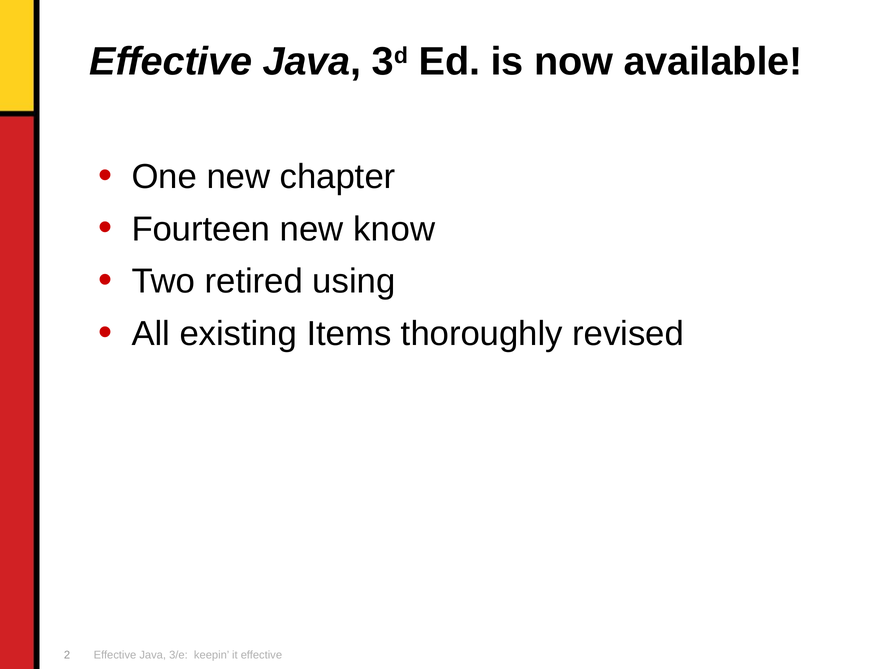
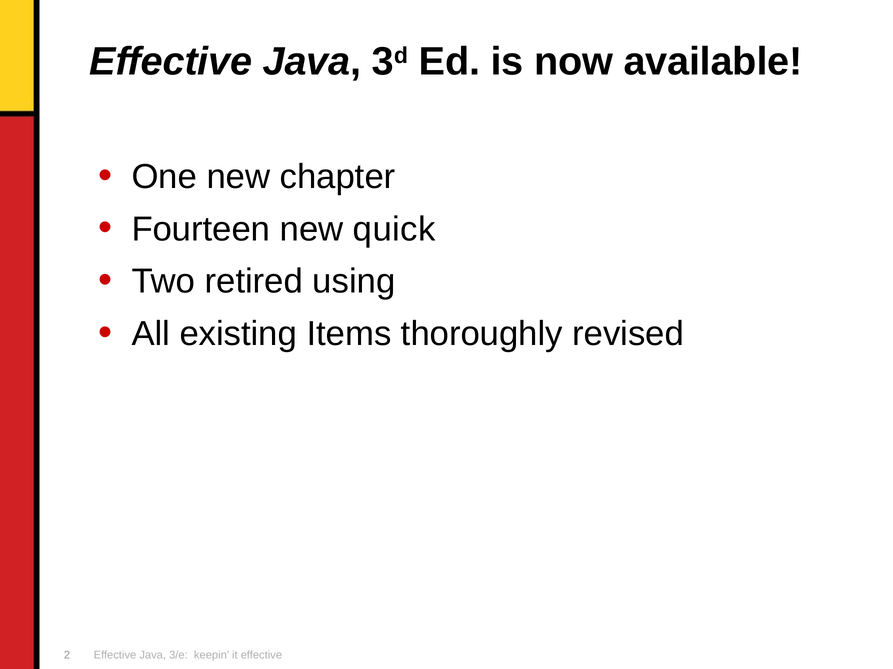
know: know -> quick
